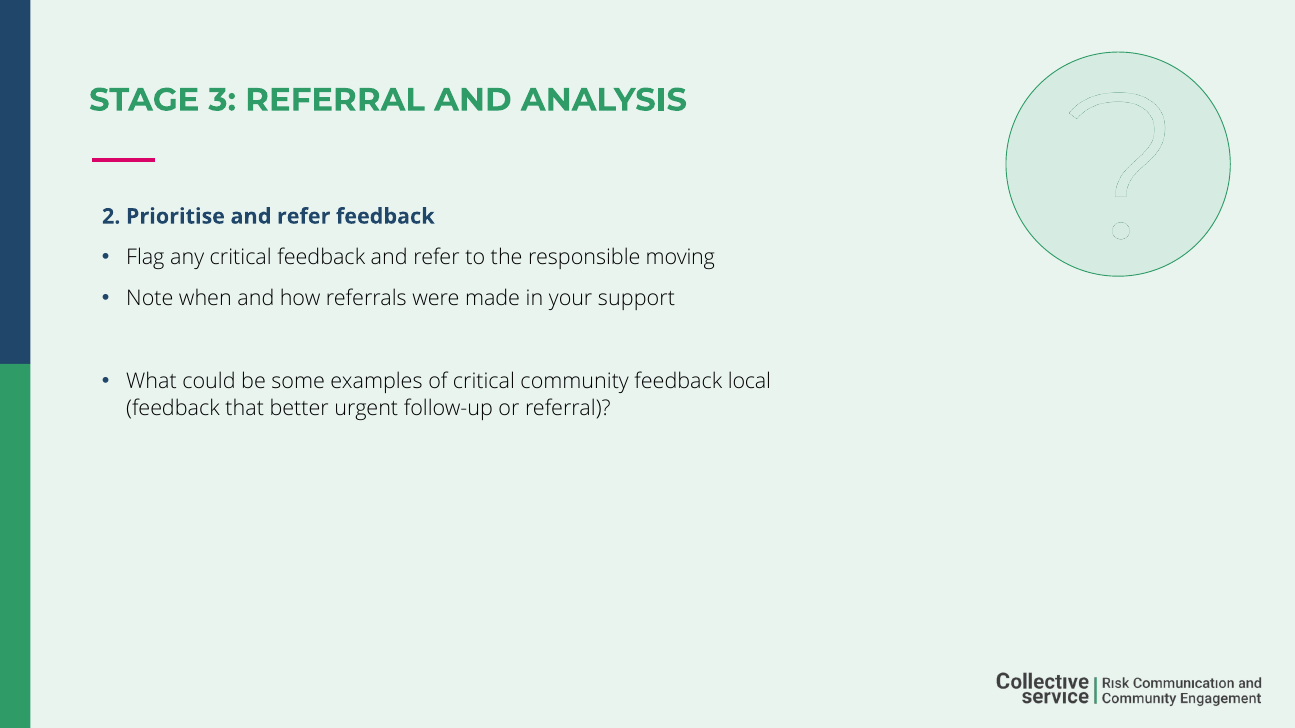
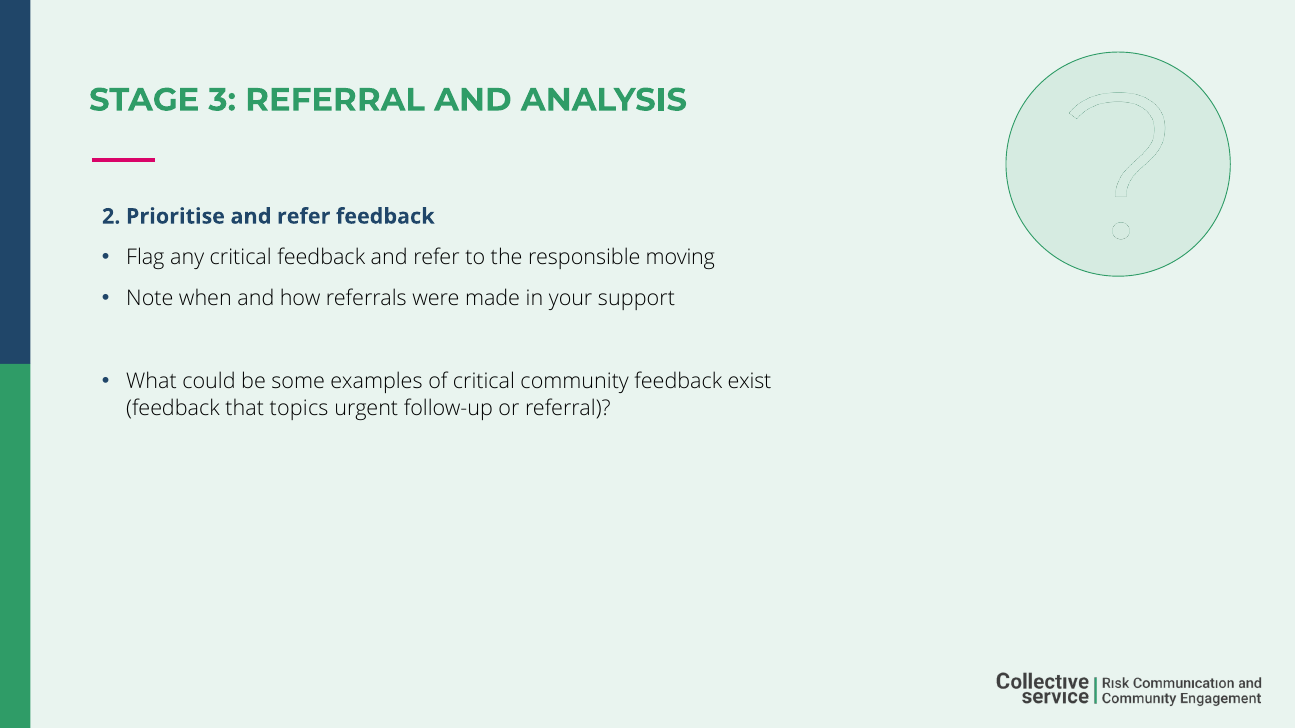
local: local -> exist
better: better -> topics
